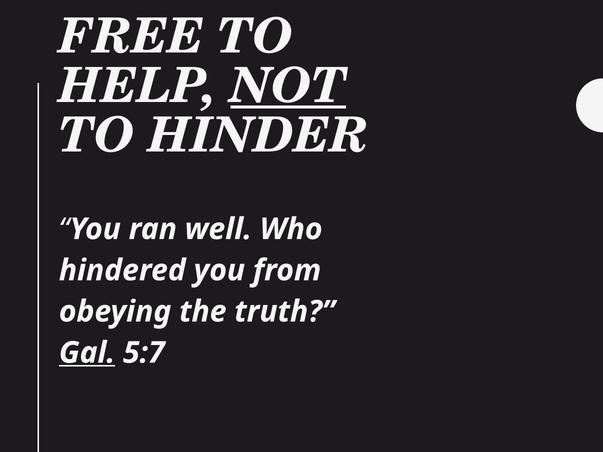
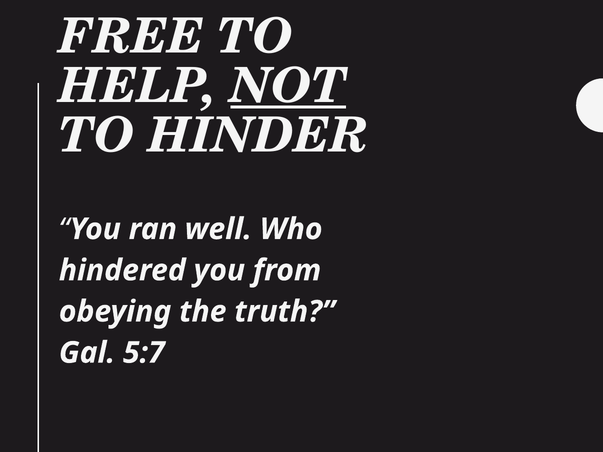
Gal underline: present -> none
